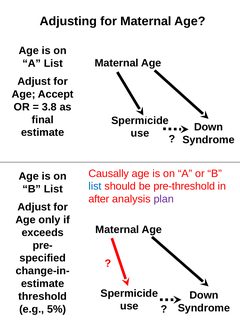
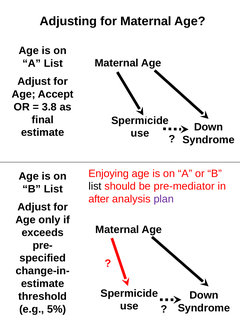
Causally: Causally -> Enjoying
list at (95, 187) colour: blue -> black
pre-threshold: pre-threshold -> pre-mediator
